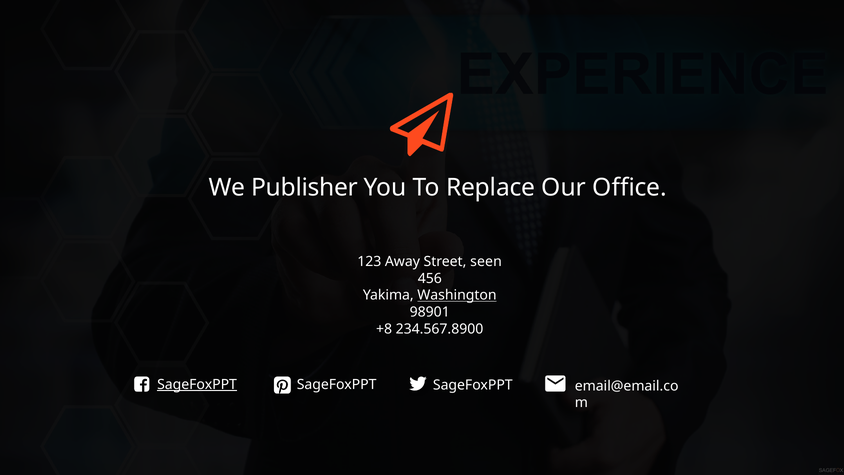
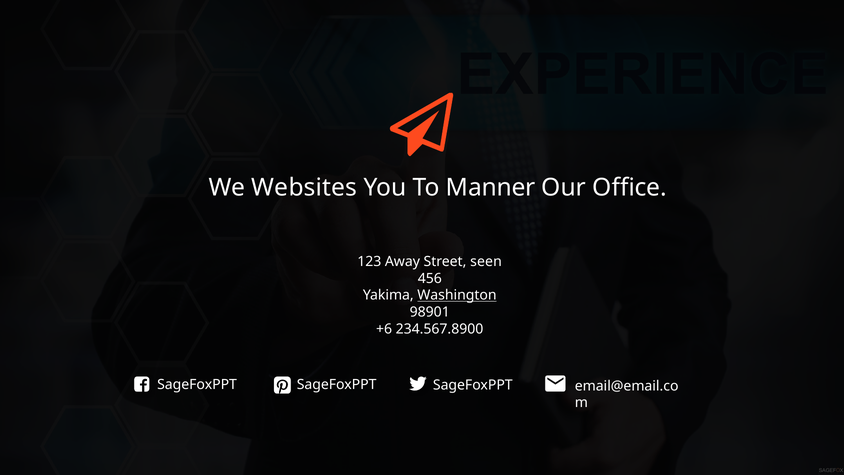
Publisher: Publisher -> Websites
Replace: Replace -> Manner
+8: +8 -> +6
SageFoxPPT at (197, 384) underline: present -> none
